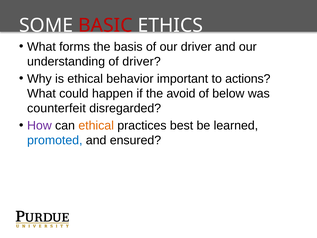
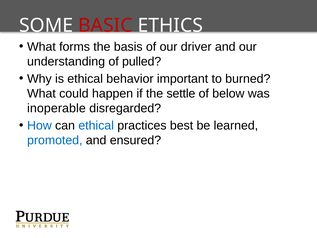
driver at (142, 61): driver -> pulled
actions: actions -> burned
avoid: avoid -> settle
counterfeit: counterfeit -> inoperable
How colour: purple -> blue
ethical at (96, 125) colour: orange -> blue
